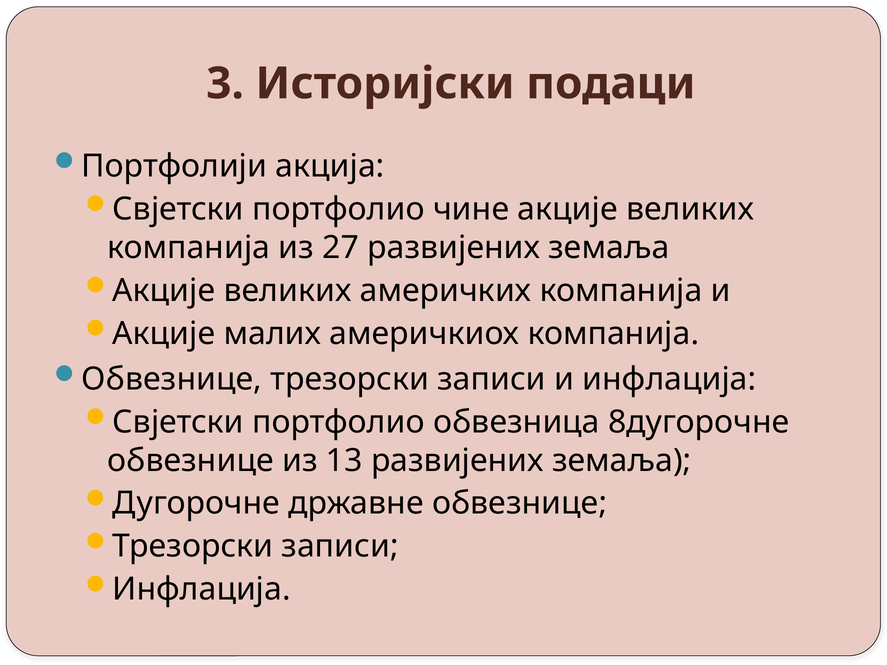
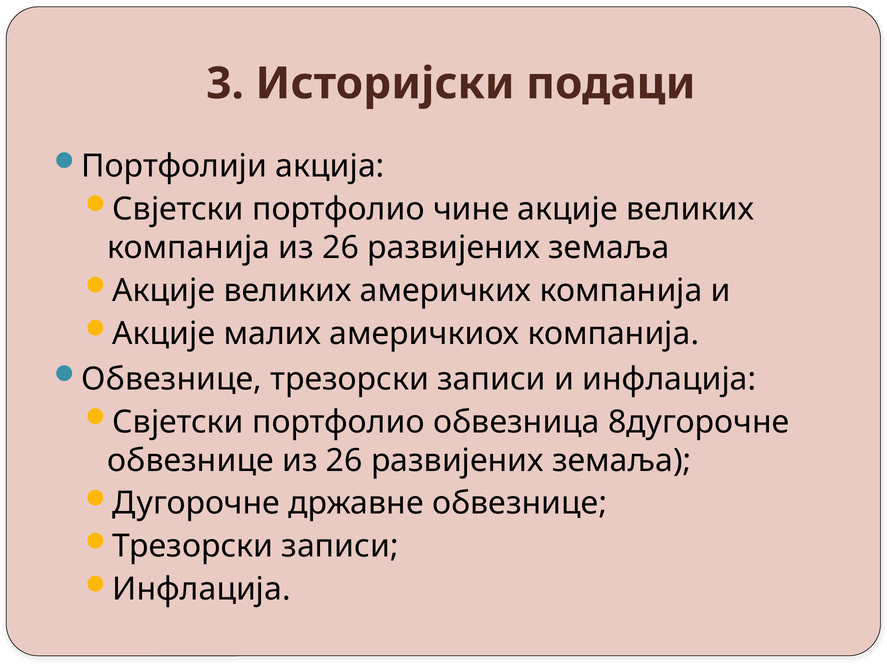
компанија из 27: 27 -> 26
обвезнице из 13: 13 -> 26
